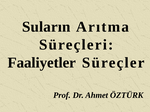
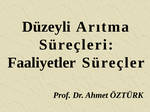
Suların: Suların -> Düzeyli
